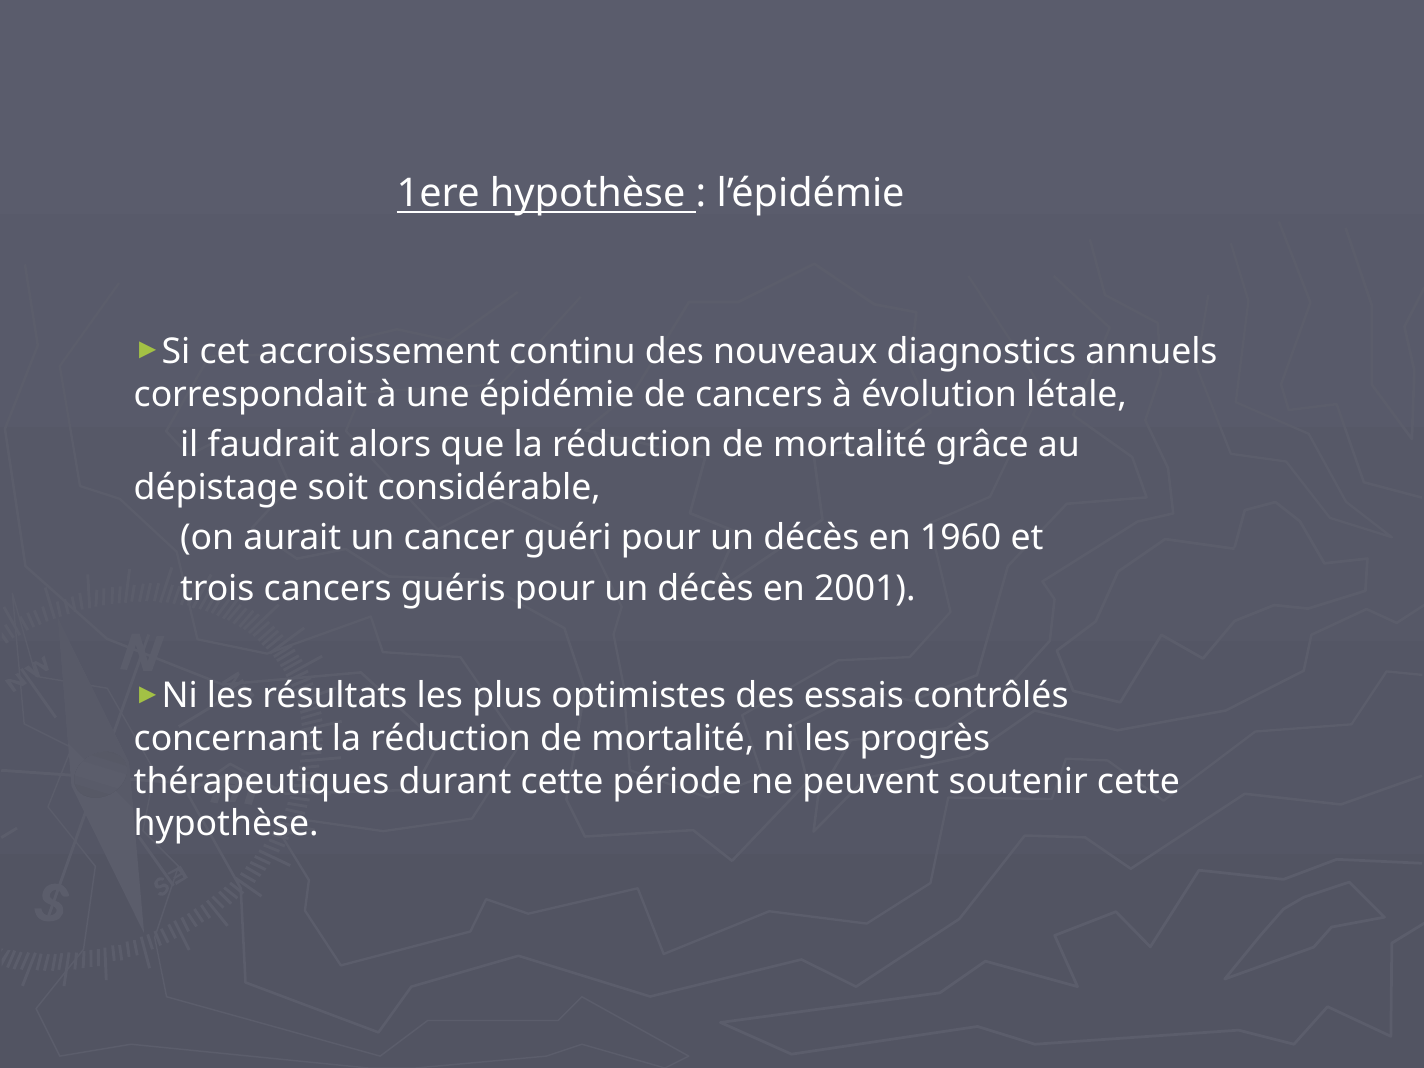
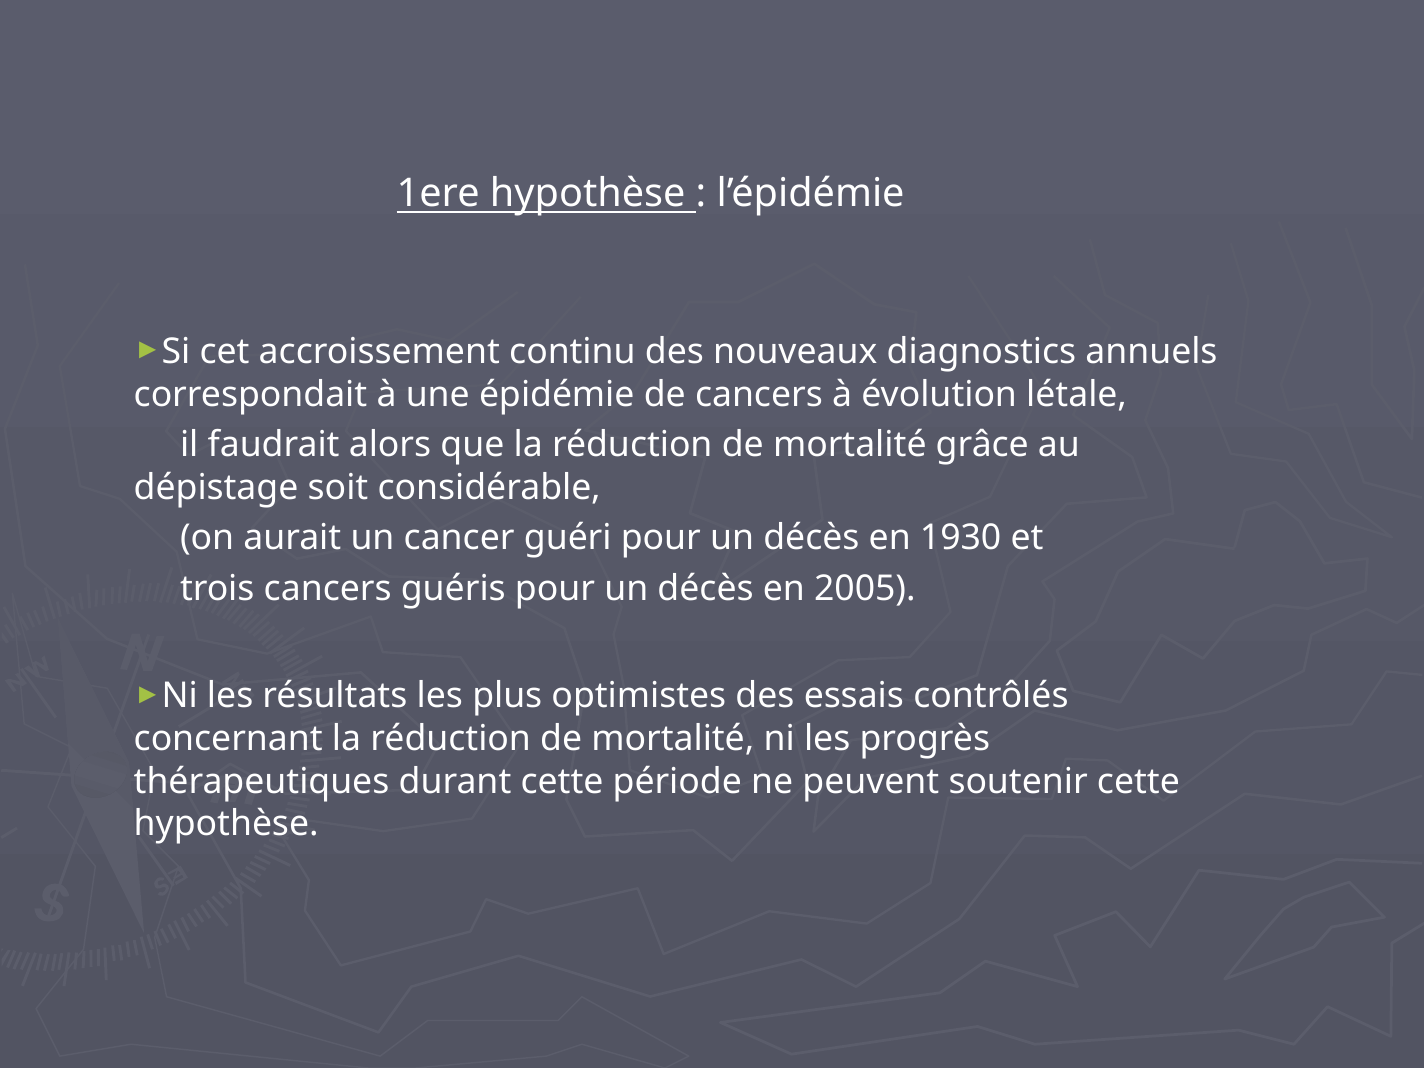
1960: 1960 -> 1930
2001: 2001 -> 2005
